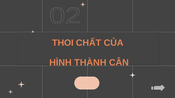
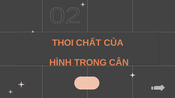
THÀNH: THÀNH -> TRONG
